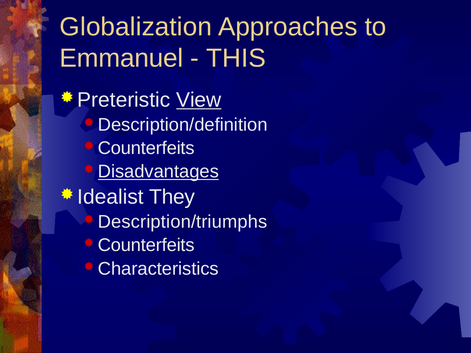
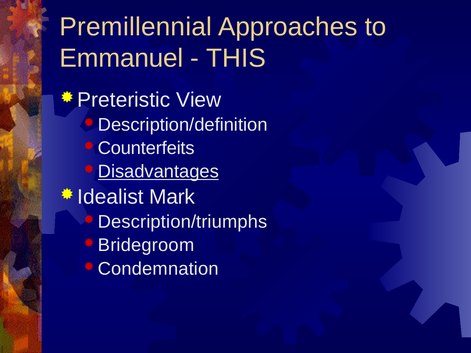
Globalization: Globalization -> Premillennial
View underline: present -> none
They: They -> Mark
Counterfeits at (146, 245): Counterfeits -> Bridegroom
Characteristics: Characteristics -> Condemnation
